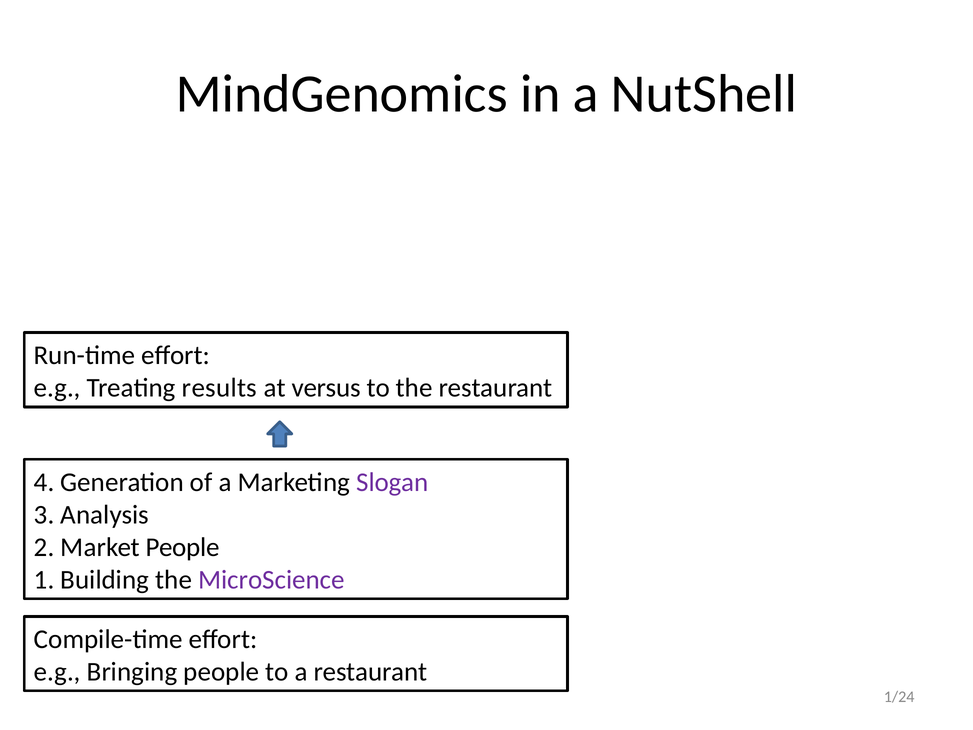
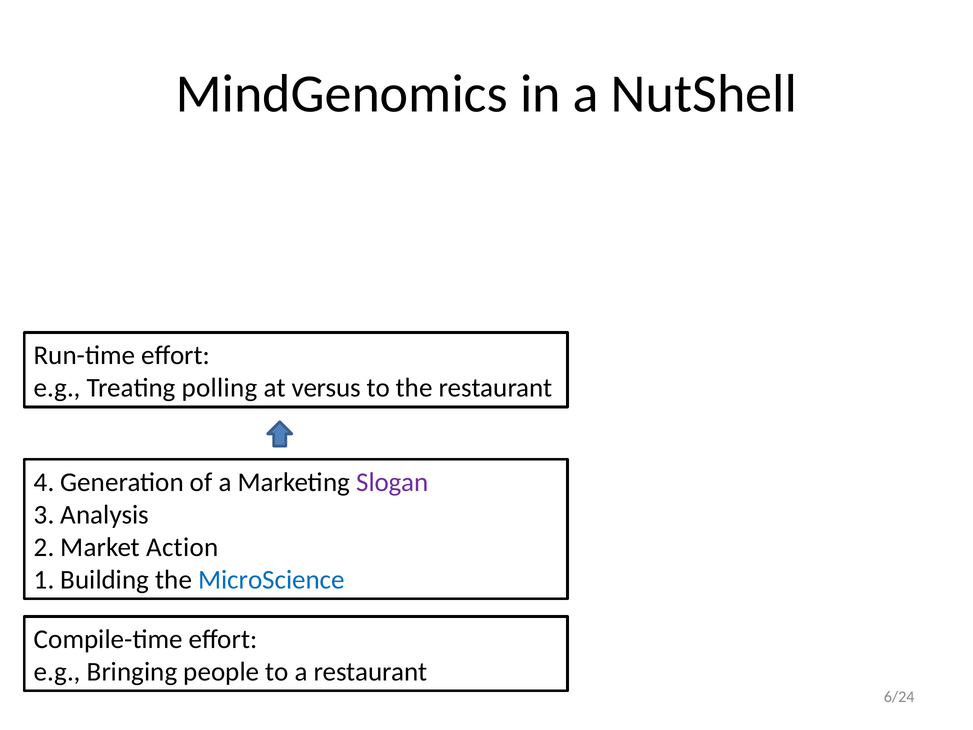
results: results -> polling
Market People: People -> Action
MicroScience colour: purple -> blue
1/24: 1/24 -> 6/24
